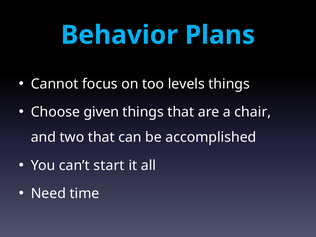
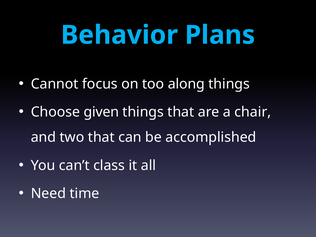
levels: levels -> along
start: start -> class
